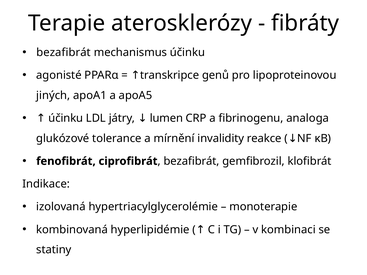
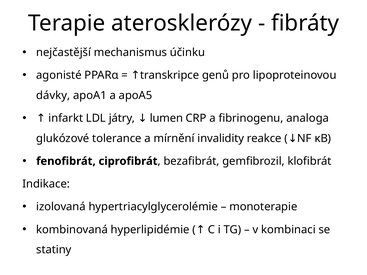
bezafibrát at (64, 53): bezafibrát -> nejčastější
jiných: jiných -> dávky
účinku at (66, 118): účinku -> infarkt
